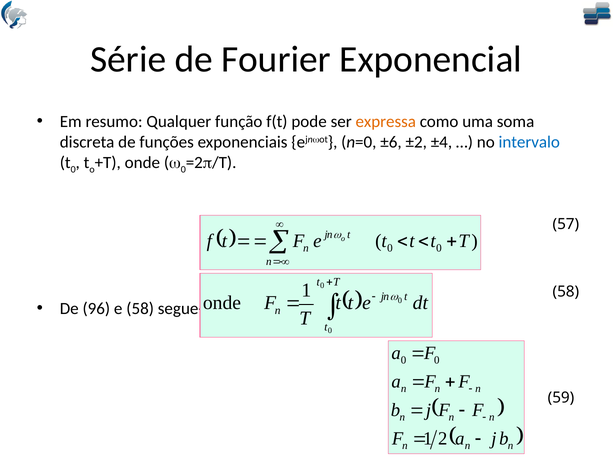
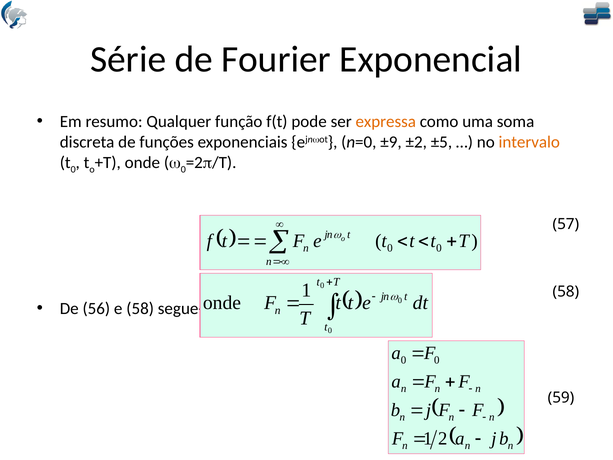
±6: ±6 -> ±9
±4: ±4 -> ±5
intervalo colour: blue -> orange
96: 96 -> 56
